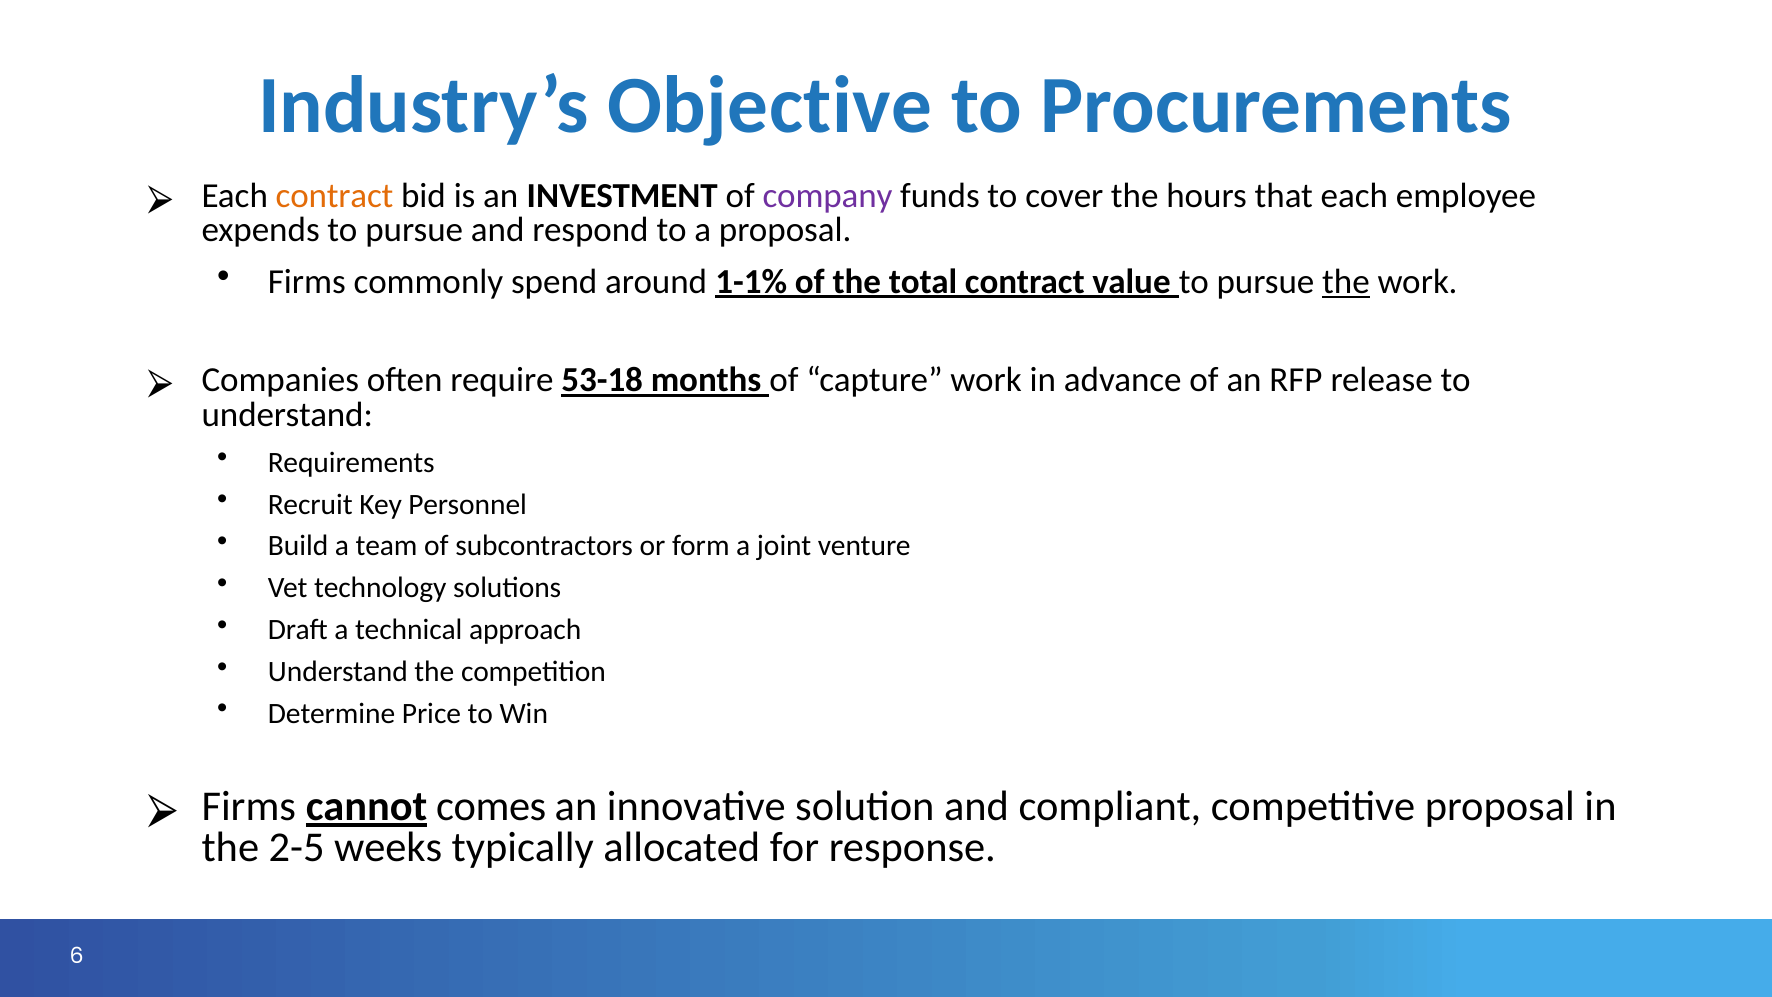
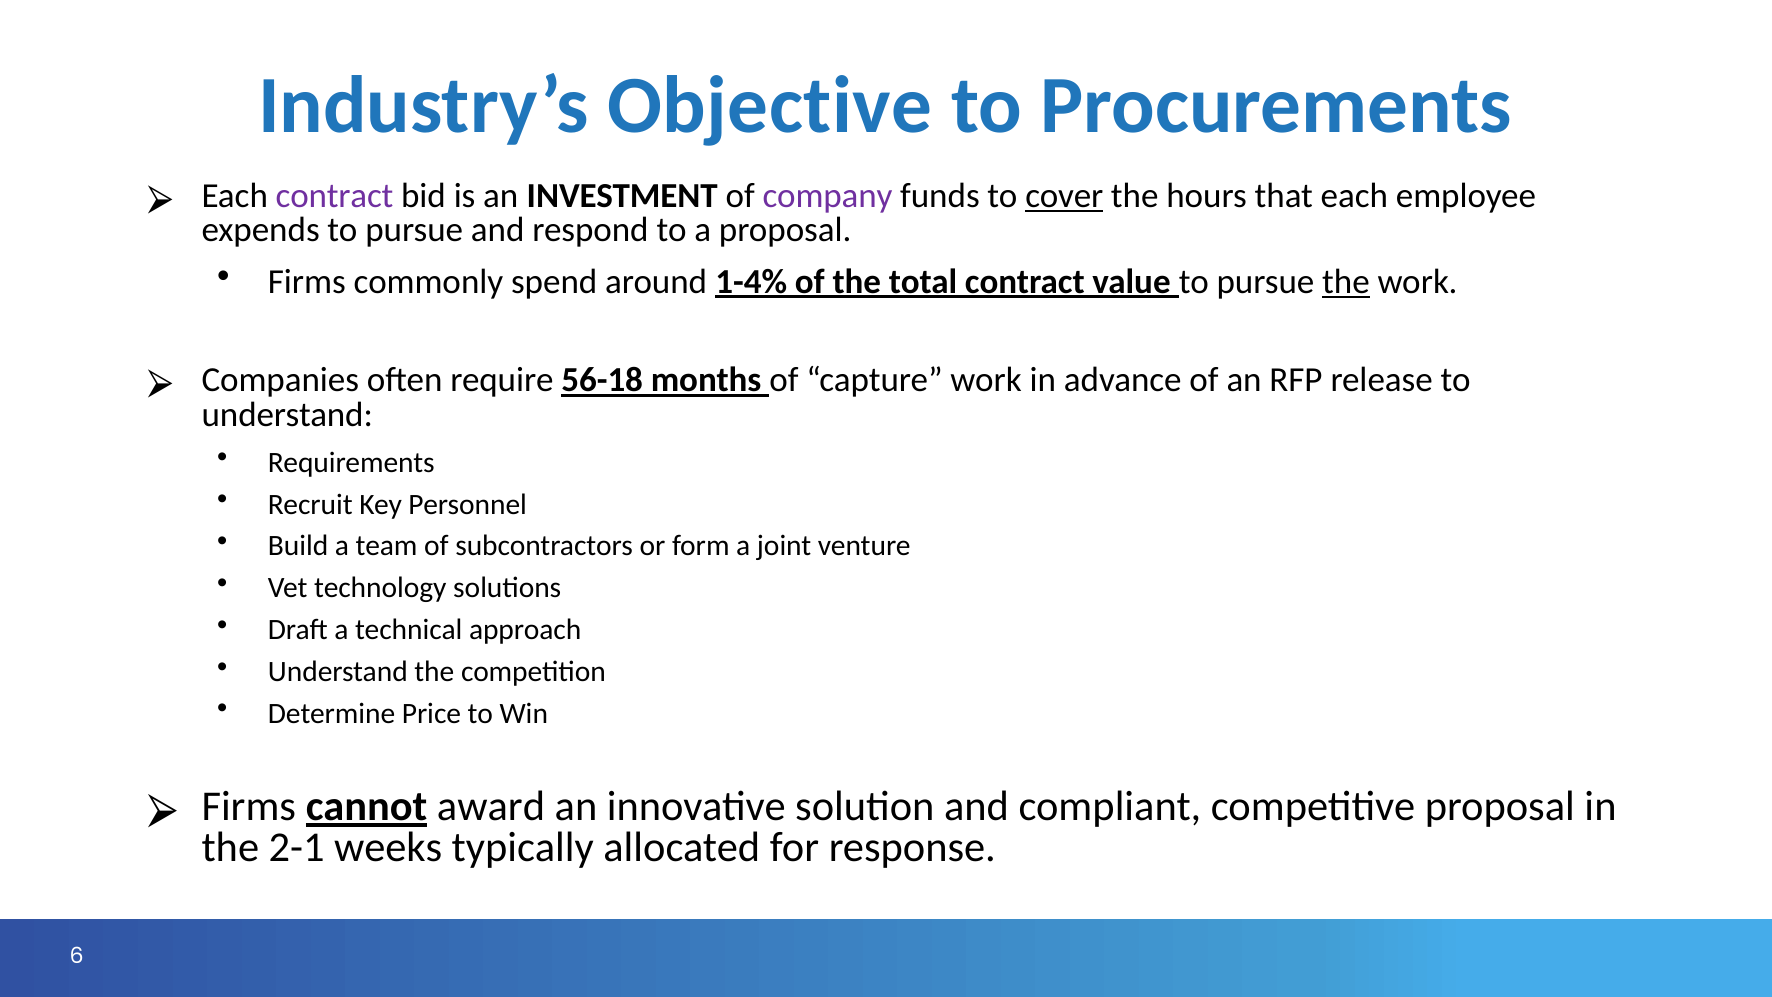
contract at (334, 196) colour: orange -> purple
cover underline: none -> present
1-1%: 1-1% -> 1-4%
53-18: 53-18 -> 56-18
comes: comes -> award
2-5: 2-5 -> 2-1
